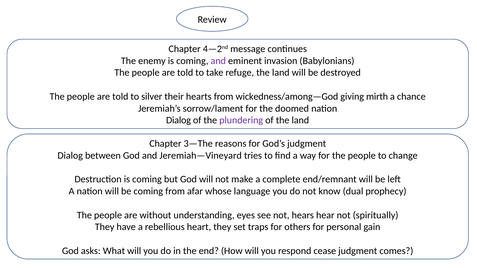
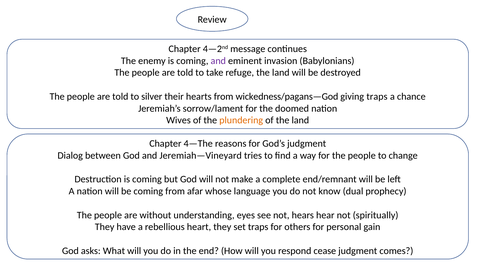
wickedness/among—God: wickedness/among—God -> wickedness/pagans—God
giving mirth: mirth -> traps
Dialog at (179, 120): Dialog -> Wives
plundering colour: purple -> orange
3—The: 3—The -> 4—The
